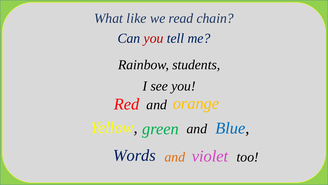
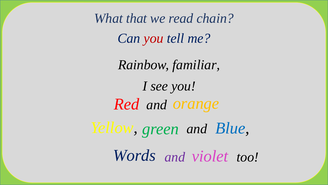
like: like -> that
students: students -> familiar
and at (175, 157) colour: orange -> purple
